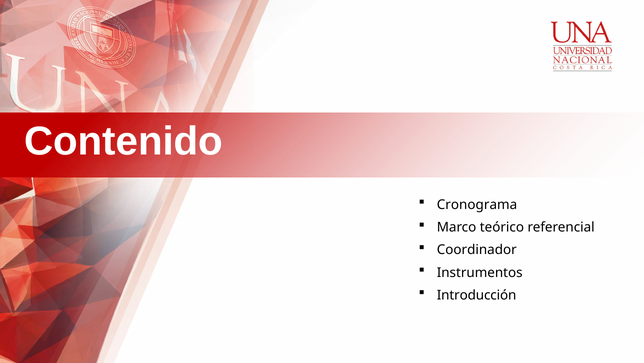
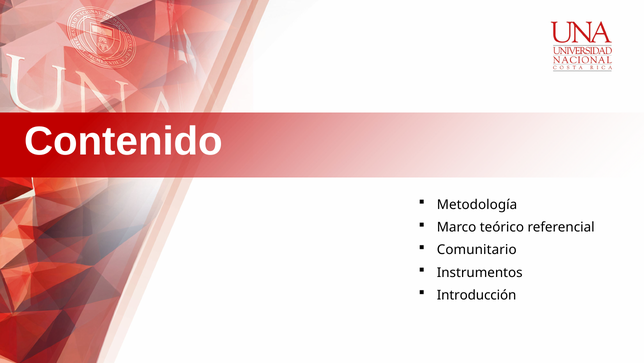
Cronograma: Cronograma -> Metodología
Coordinador: Coordinador -> Comunitario
